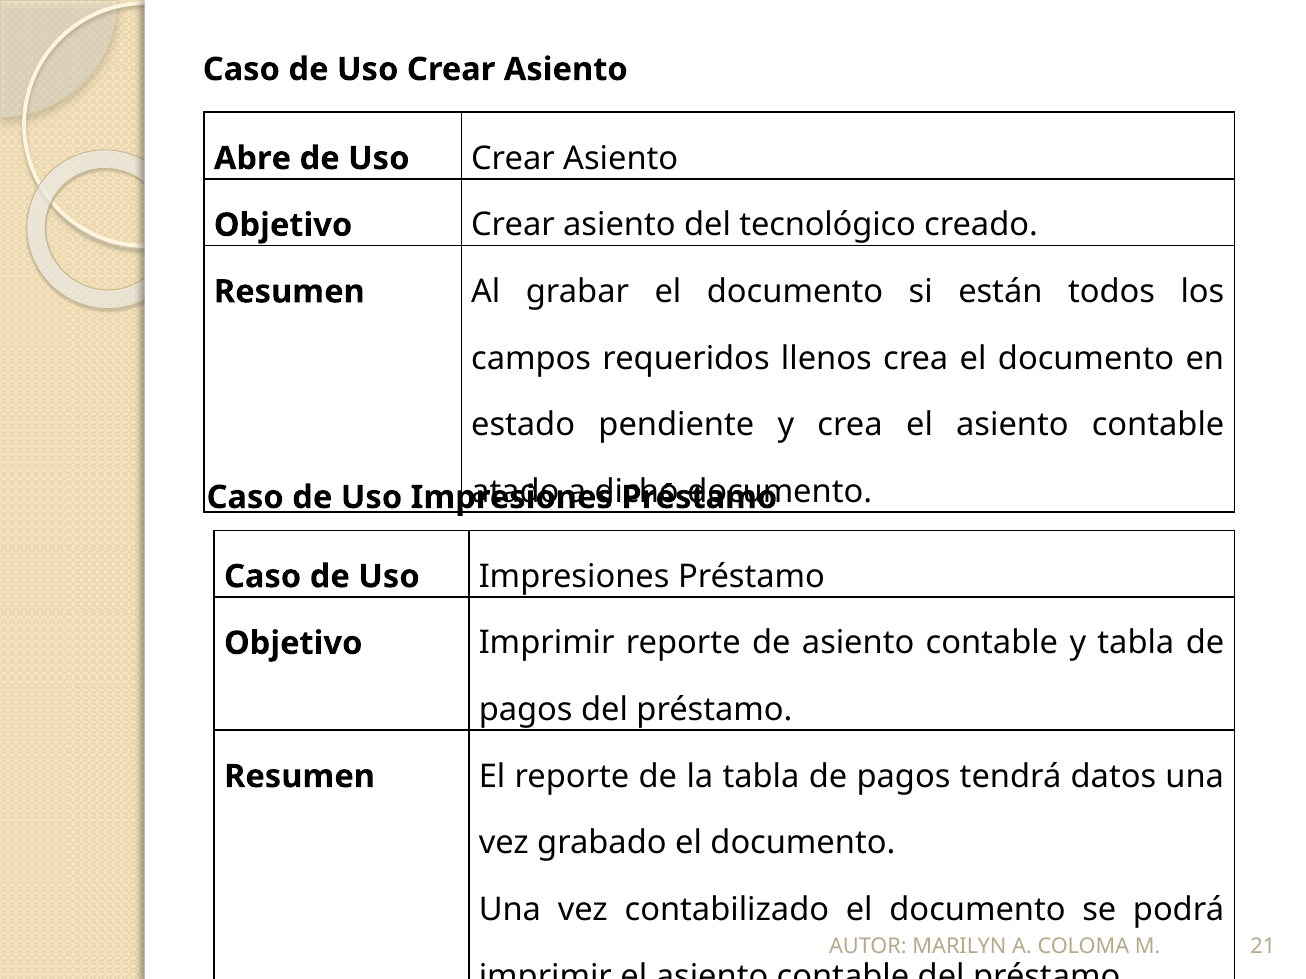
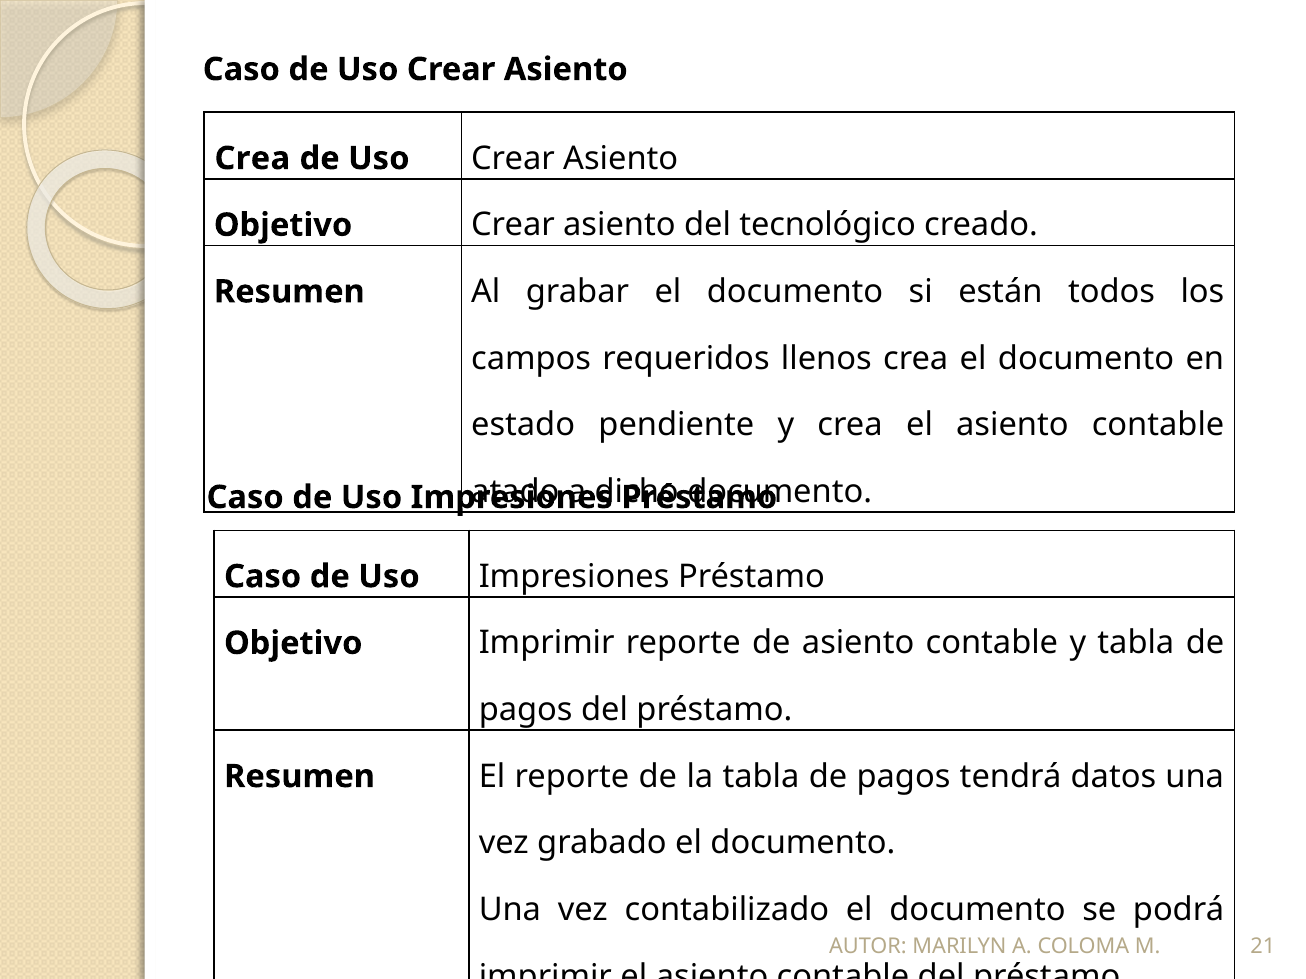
Abre at (252, 158): Abre -> Crea
